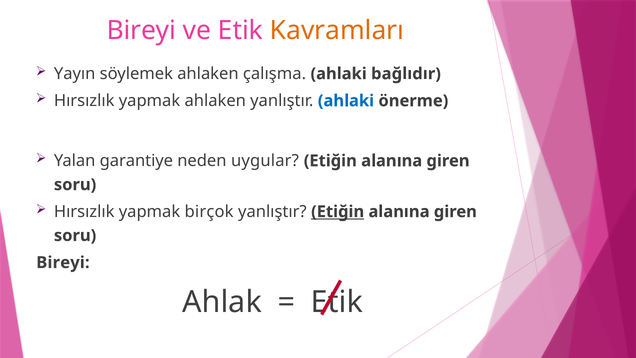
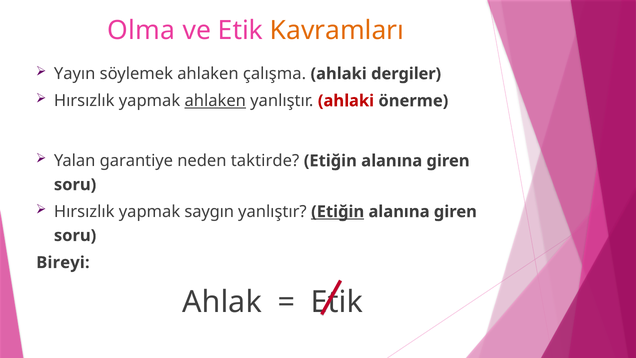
Bireyi at (141, 30): Bireyi -> Olma
bağlıdır: bağlıdır -> dergiler
ahlaken at (215, 101) underline: none -> present
ahlaki at (346, 101) colour: blue -> red
uygular: uygular -> taktirde
birçok: birçok -> saygın
